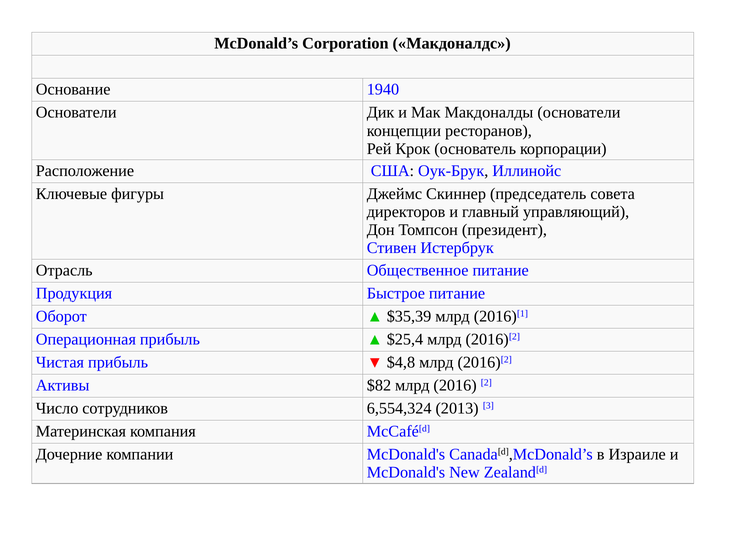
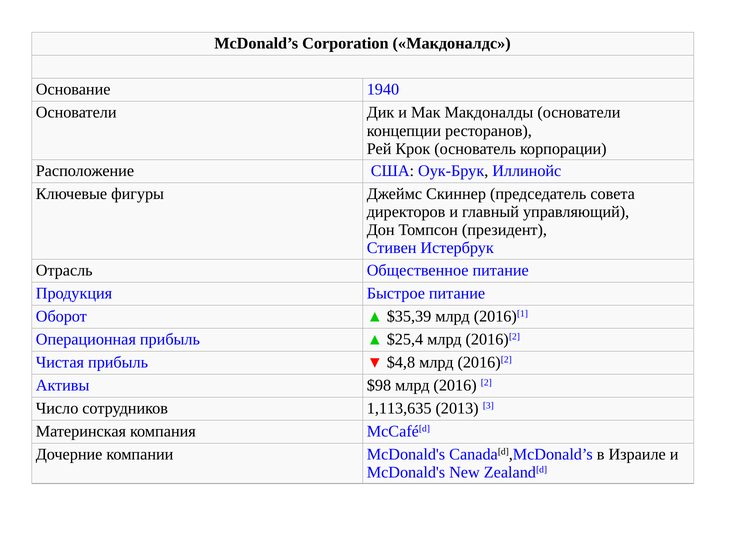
$82: $82 -> $98
6,554,324: 6,554,324 -> 1,113,635
